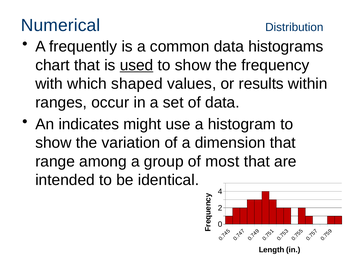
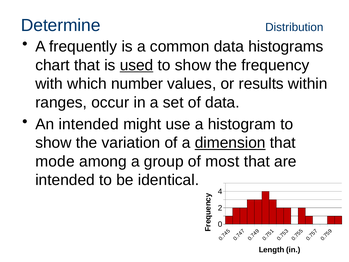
Numerical: Numerical -> Determine
shaped: shaped -> number
An indicates: indicates -> intended
dimension underline: none -> present
range: range -> mode
